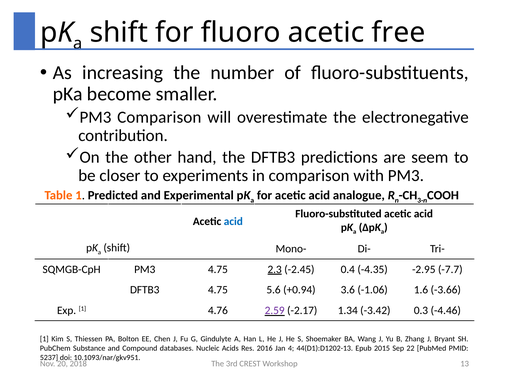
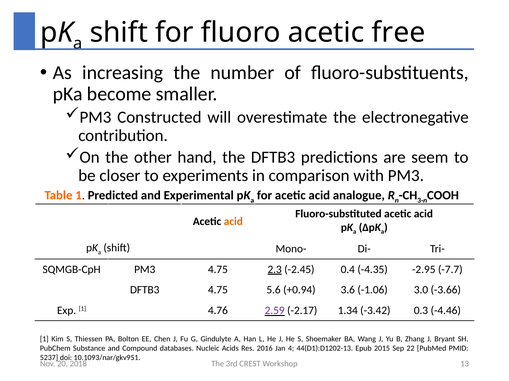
PM3 Comparison: Comparison -> Constructed
acid at (233, 222) colour: blue -> orange
1.6: 1.6 -> 3.0
